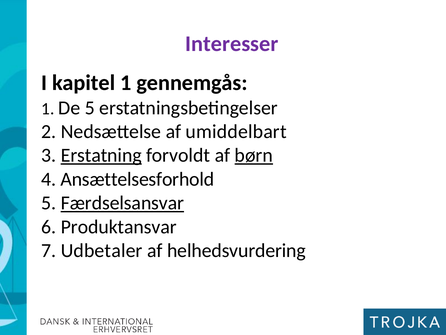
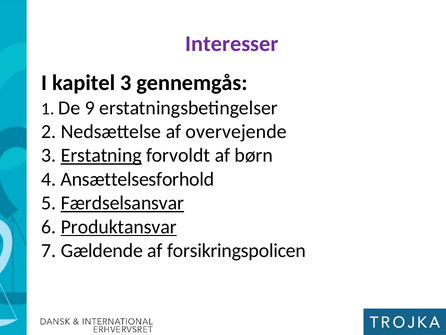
kapitel 1: 1 -> 3
De 5: 5 -> 9
umiddelbart: umiddelbart -> overvejende
børn underline: present -> none
Produktansvar underline: none -> present
Udbetaler: Udbetaler -> Gældende
helhedsvurdering: helhedsvurdering -> forsikringspolicen
